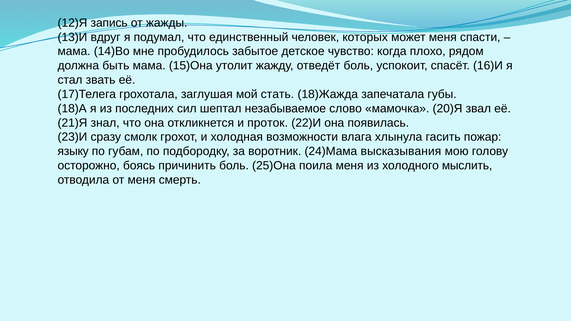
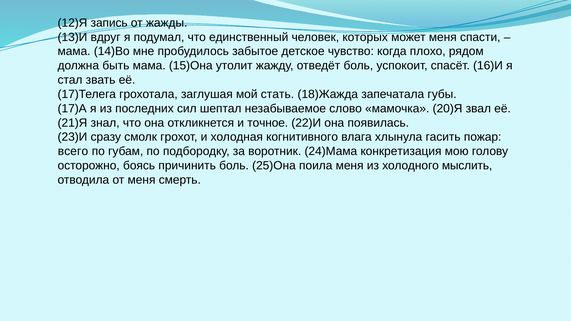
18)А: 18)А -> 17)А
проток: проток -> точное
возможности: возможности -> когнитивного
языку: языку -> всего
высказывания: высказывания -> конкретизация
